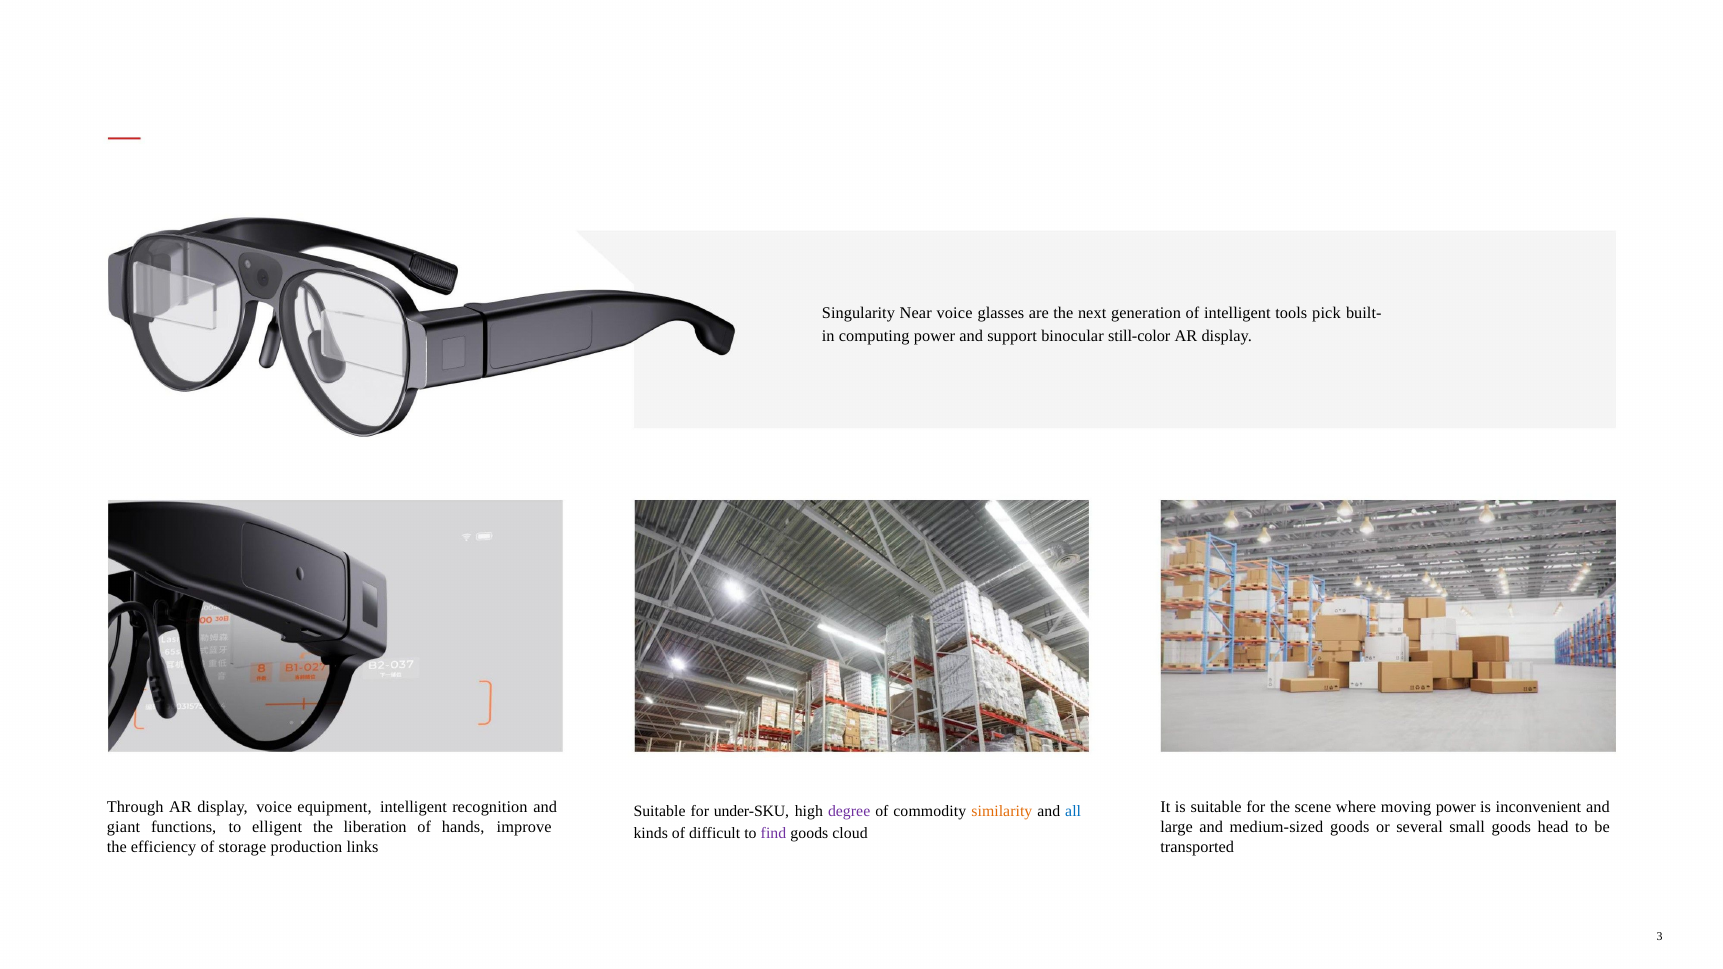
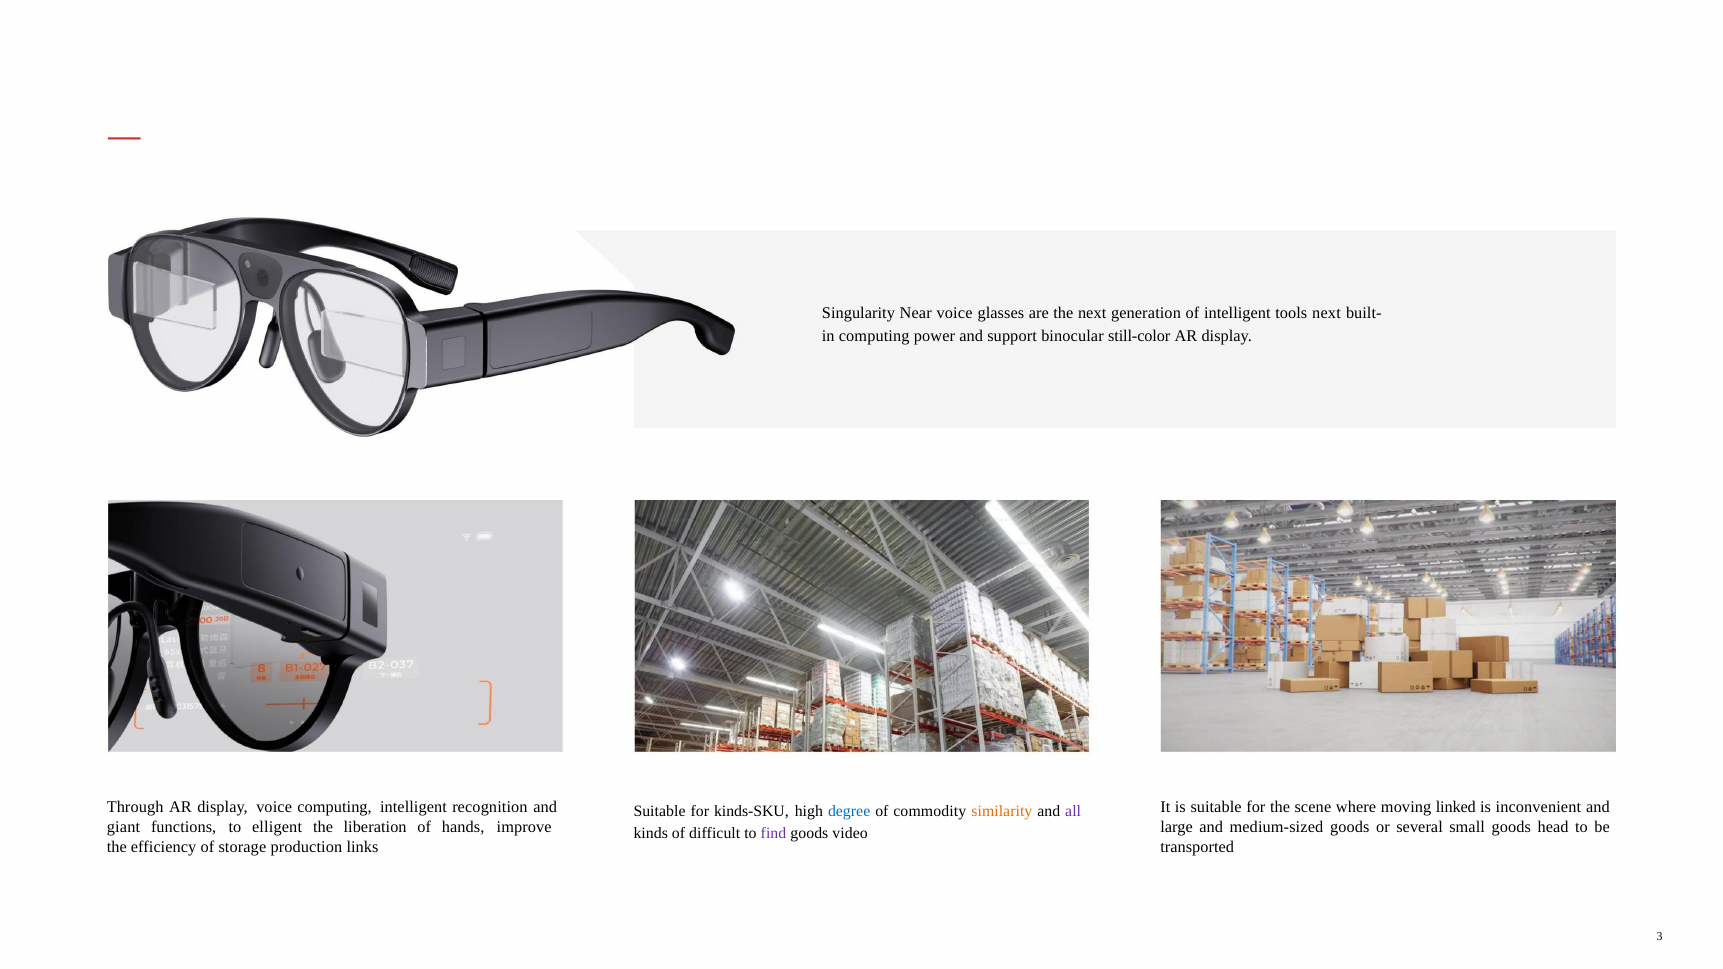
tools pick: pick -> next
voice equipment: equipment -> computing
moving power: power -> linked
under-SKU: under-SKU -> kinds-SKU
degree colour: purple -> blue
all colour: blue -> purple
cloud: cloud -> video
